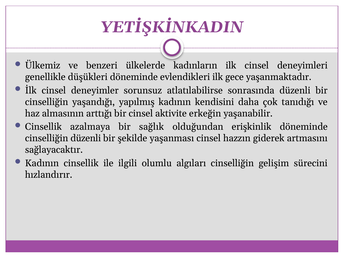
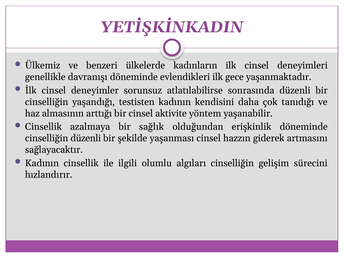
düşükleri: düşükleri -> davranışı
yapılmış: yapılmış -> testisten
erkeğin: erkeğin -> yöntem
